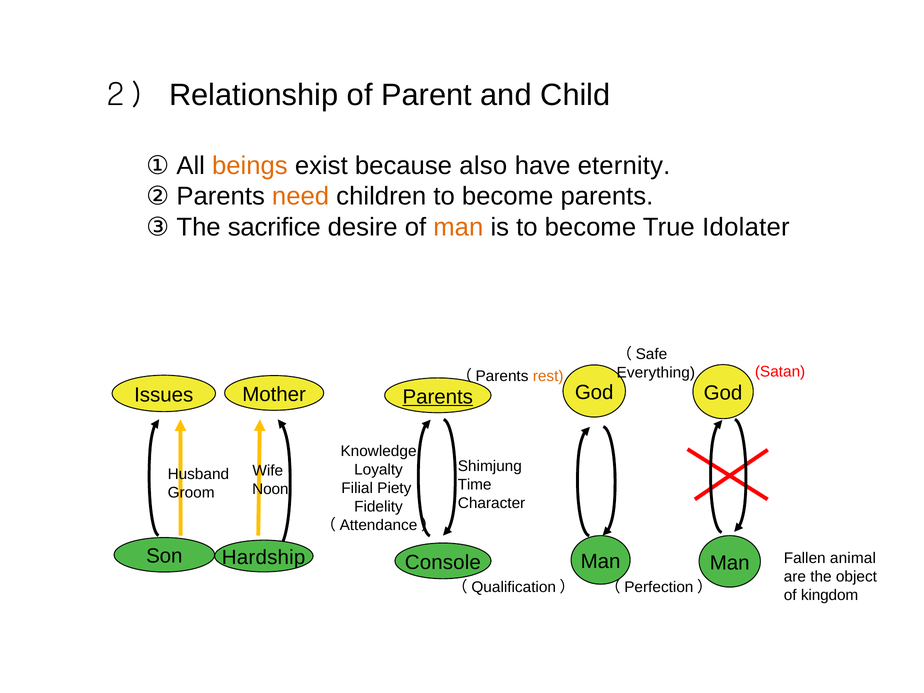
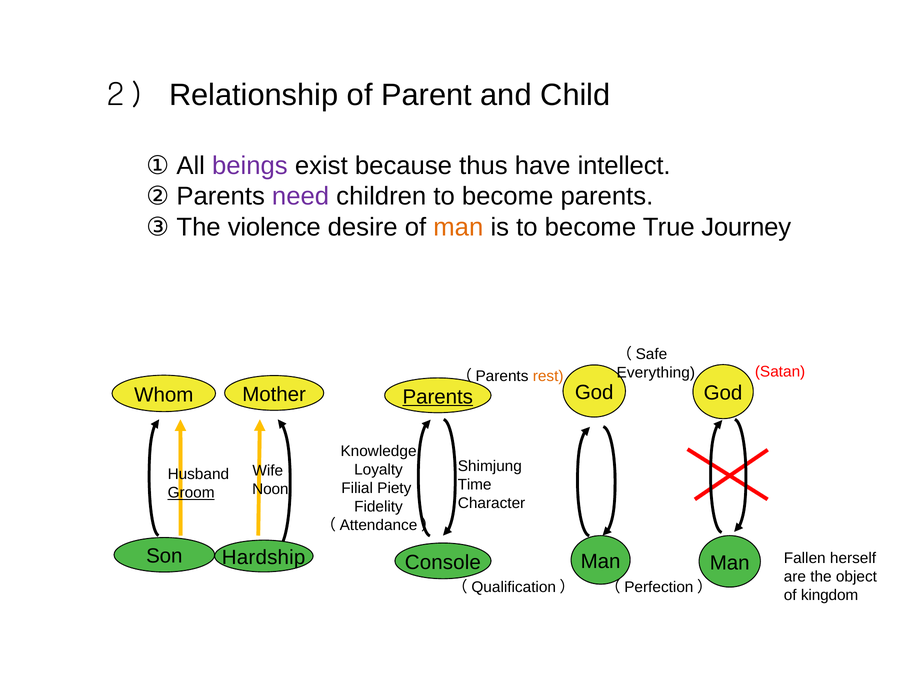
beings colour: orange -> purple
also: also -> thus
eternity: eternity -> intellect
need colour: orange -> purple
sacrifice: sacrifice -> violence
Idolater: Idolater -> Journey
Issues: Issues -> Whom
Groom underline: none -> present
animal: animal -> herself
